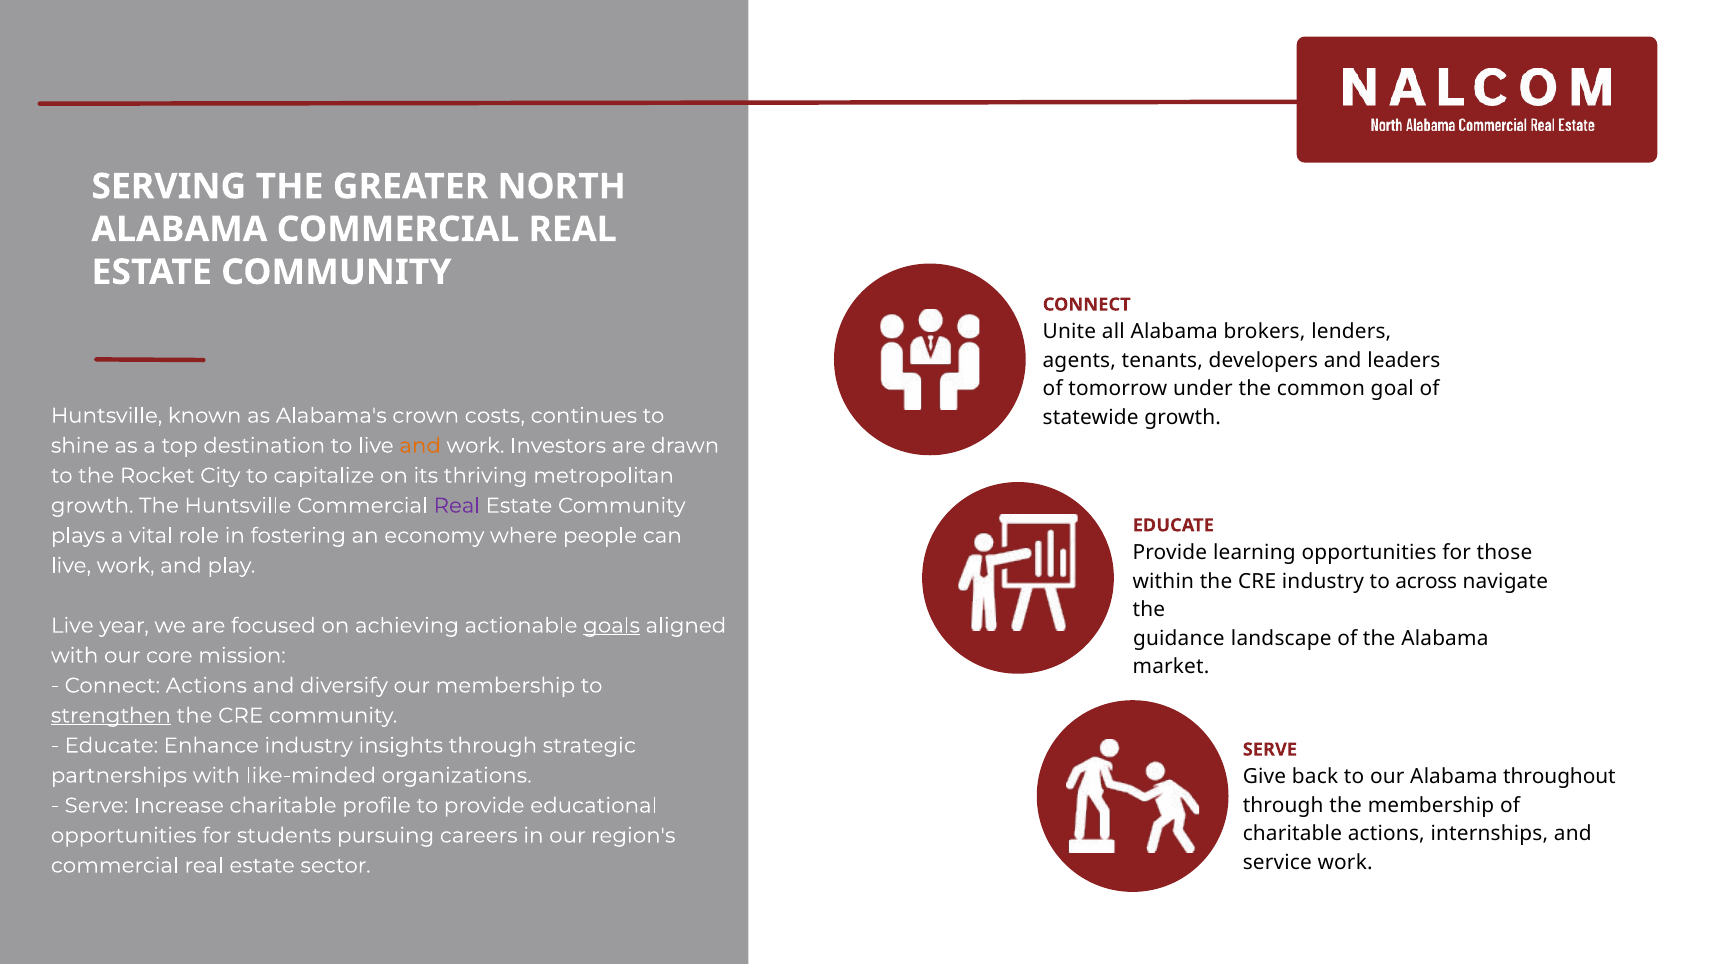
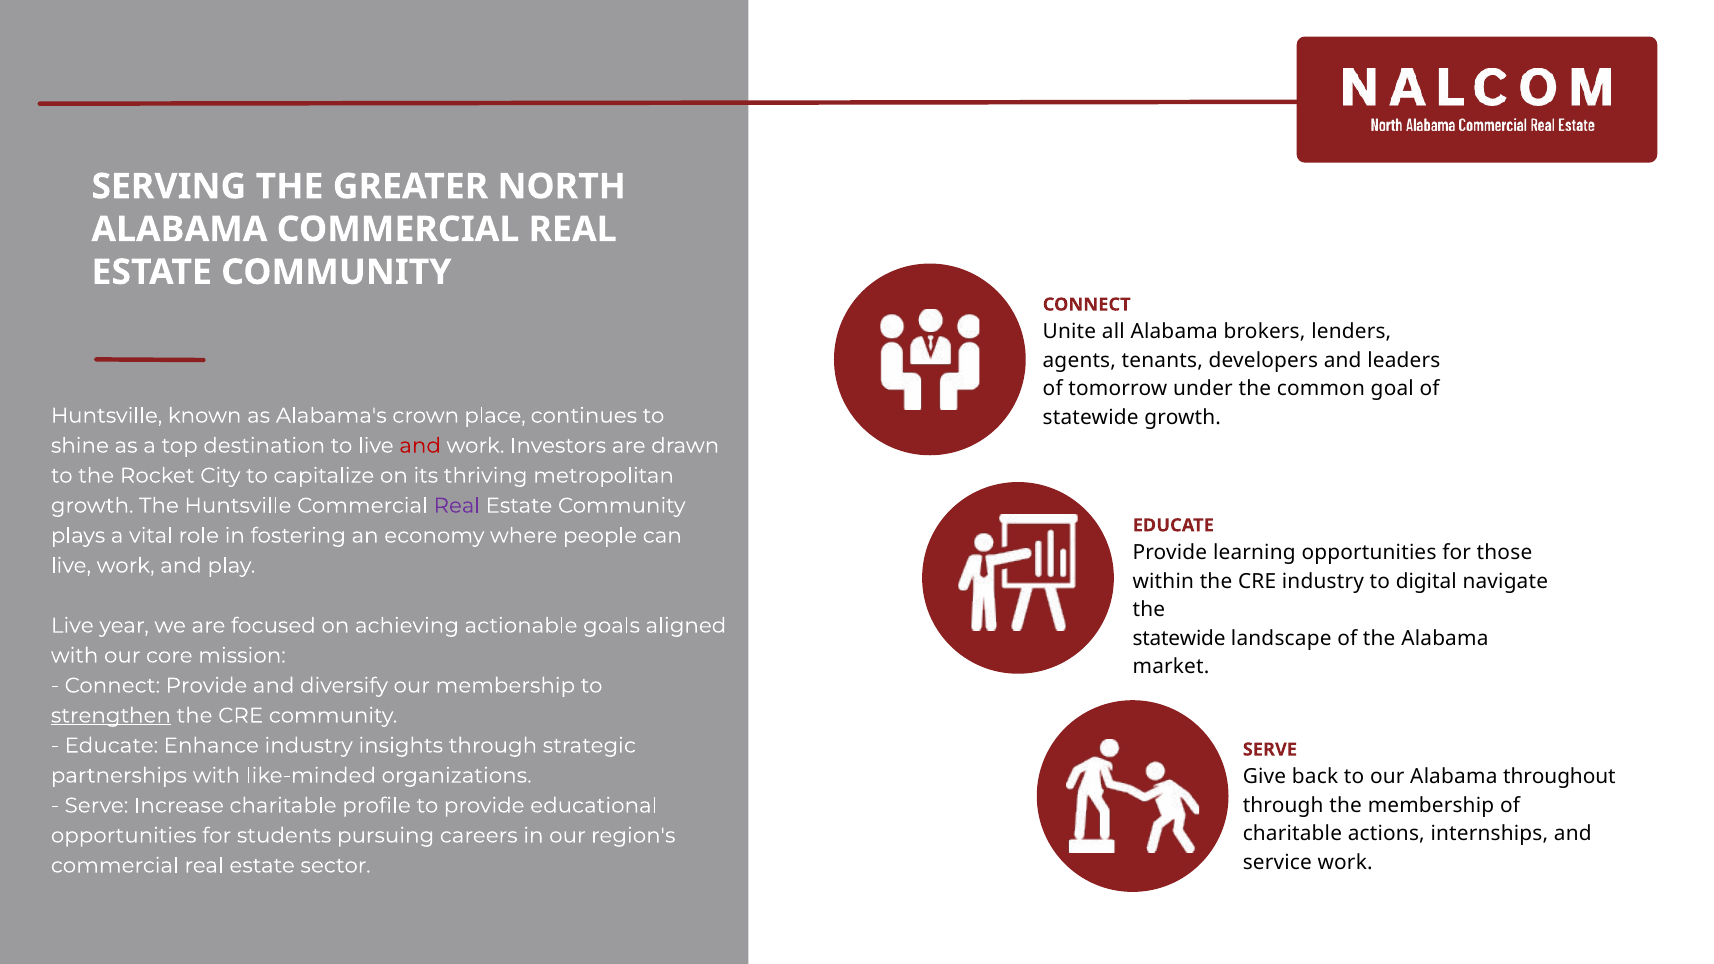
costs: costs -> place
and at (420, 446) colour: orange -> red
across: across -> digital
goals underline: present -> none
guidance at (1179, 638): guidance -> statewide
Connect Actions: Actions -> Provide
